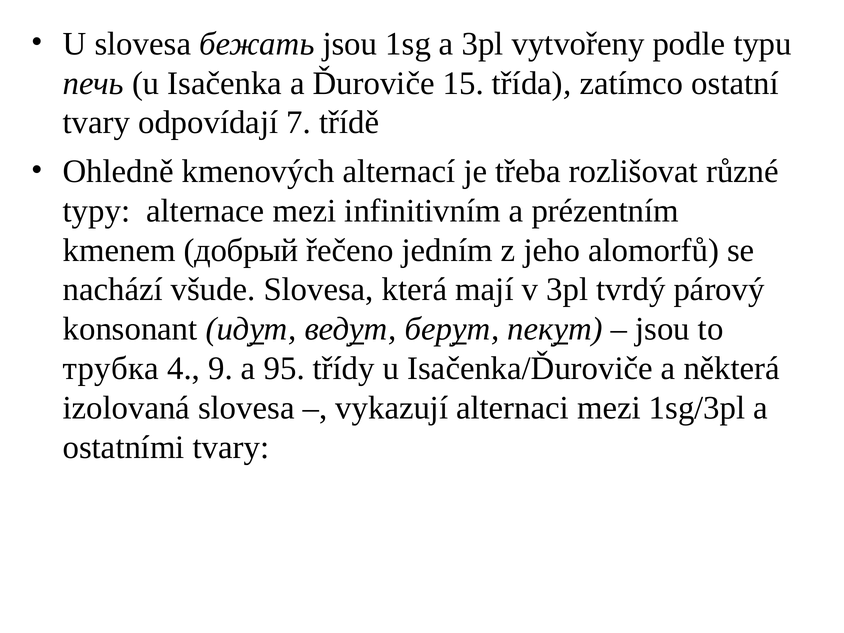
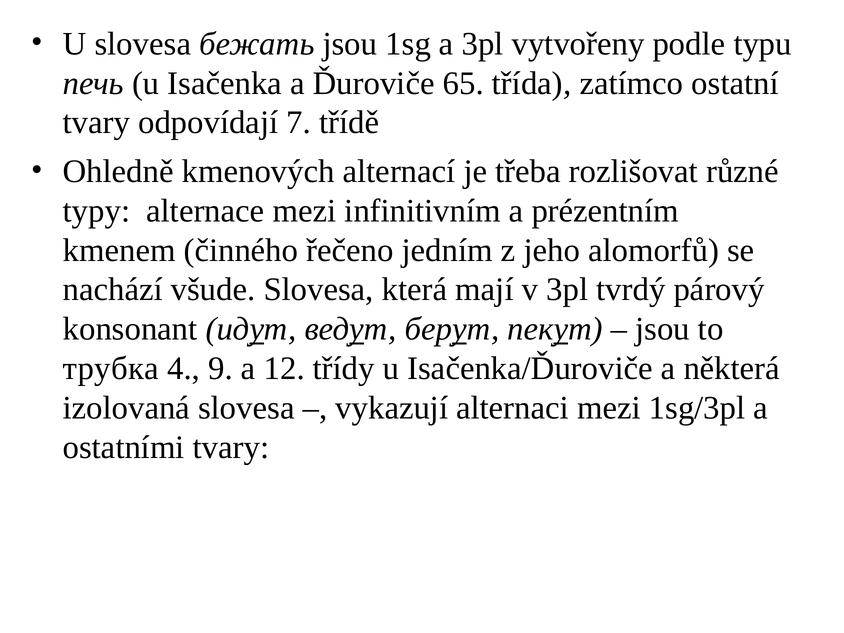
15: 15 -> 65
добрый: добрый -> činného
95: 95 -> 12
